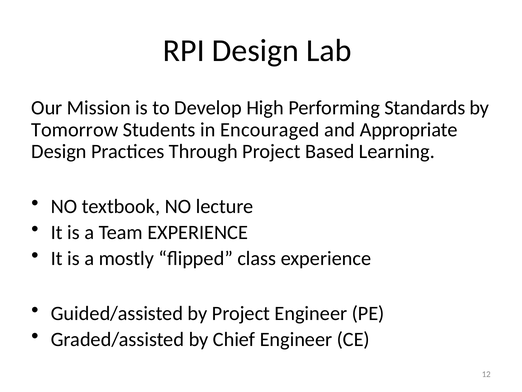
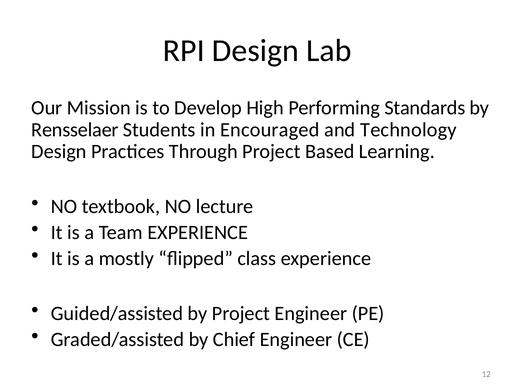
Tomorrow: Tomorrow -> Rensselaer
Appropriate: Appropriate -> Technology
